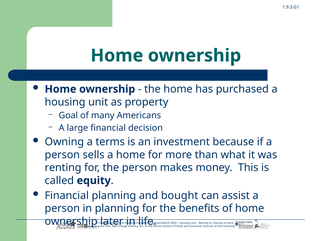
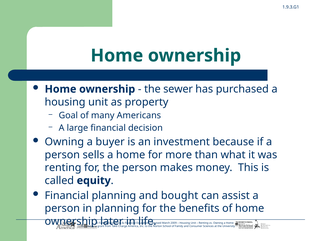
the home: home -> sewer
terms: terms -> buyer
